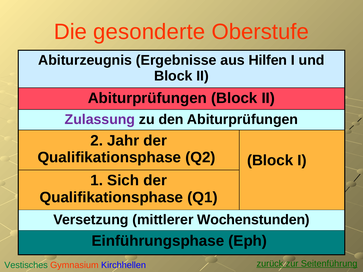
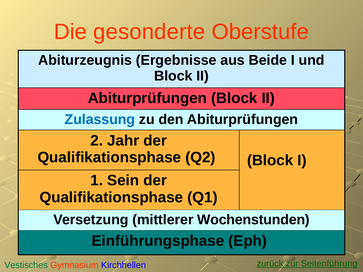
Hilfen: Hilfen -> Beide
Zulassung colour: purple -> blue
Sich: Sich -> Sein
